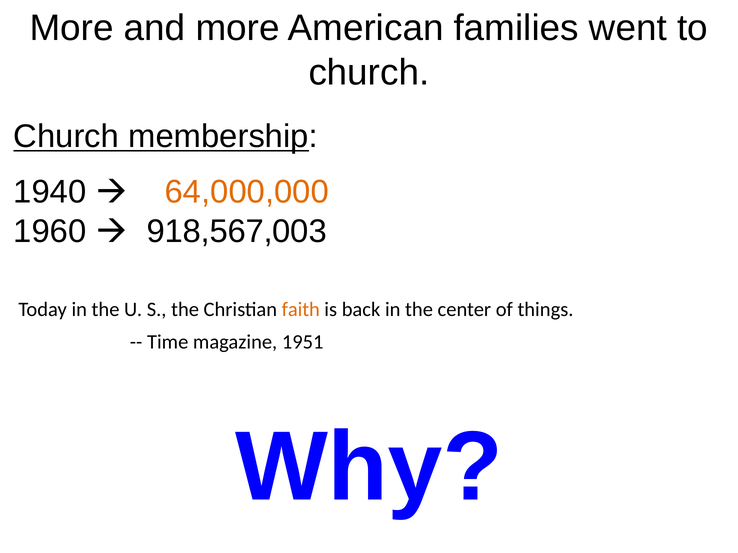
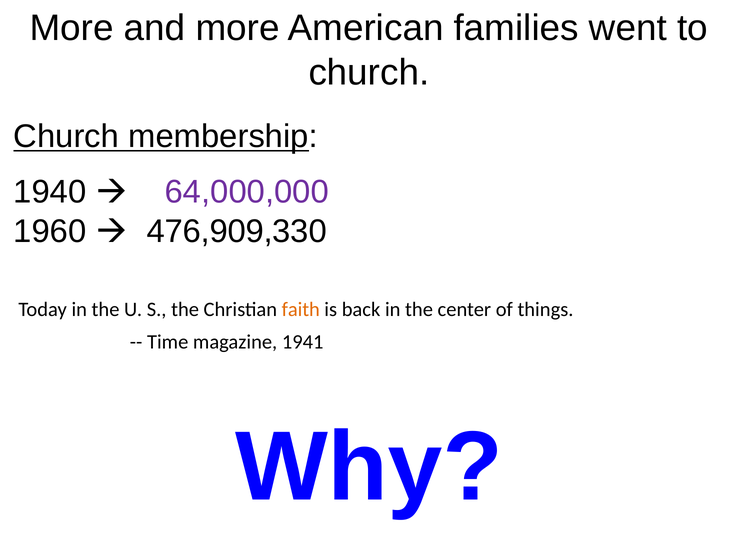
64,000,000 colour: orange -> purple
918,567,003: 918,567,003 -> 476,909,330
1951: 1951 -> 1941
